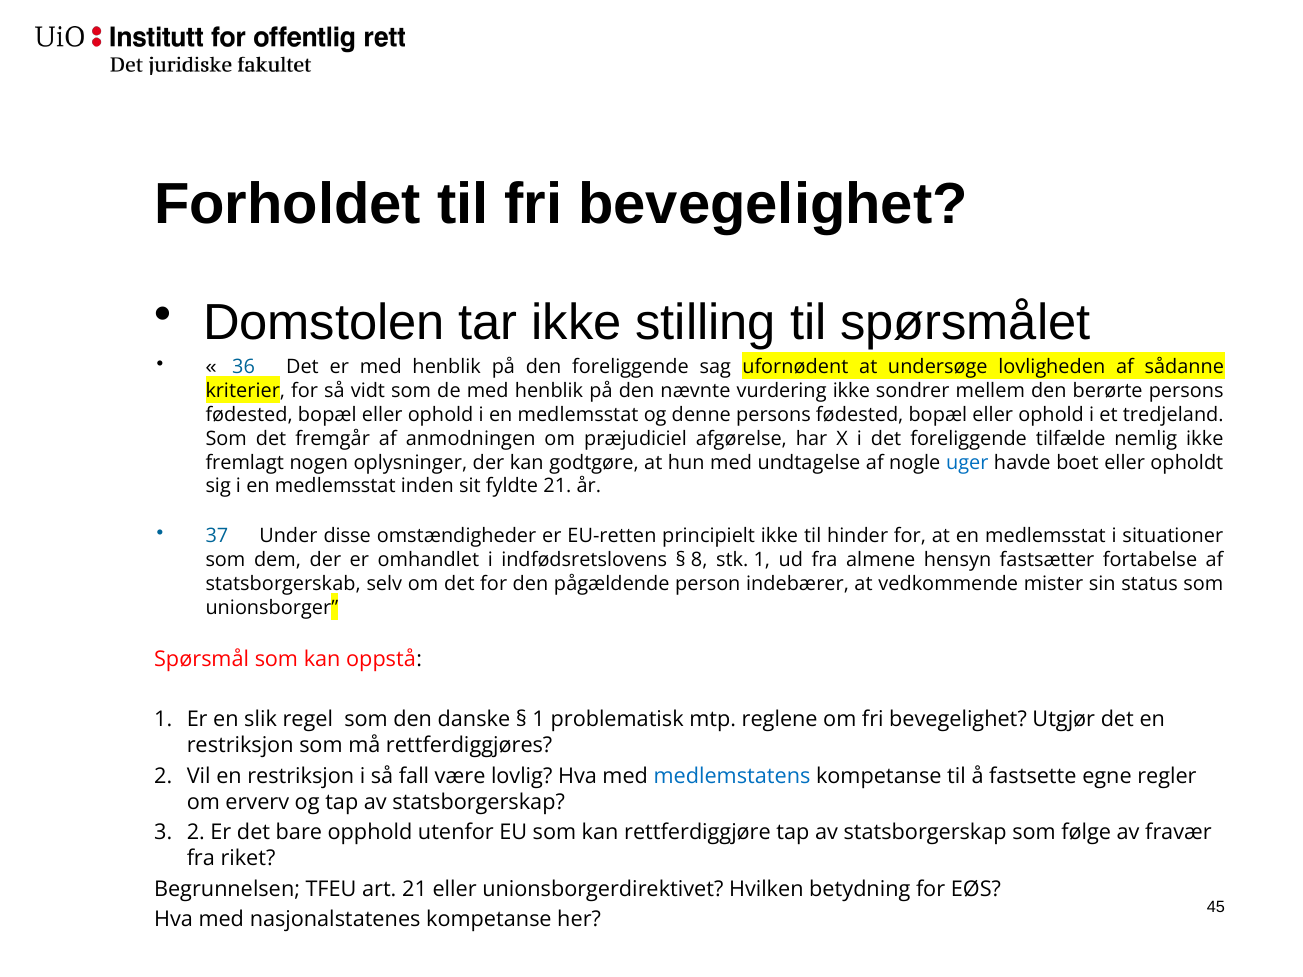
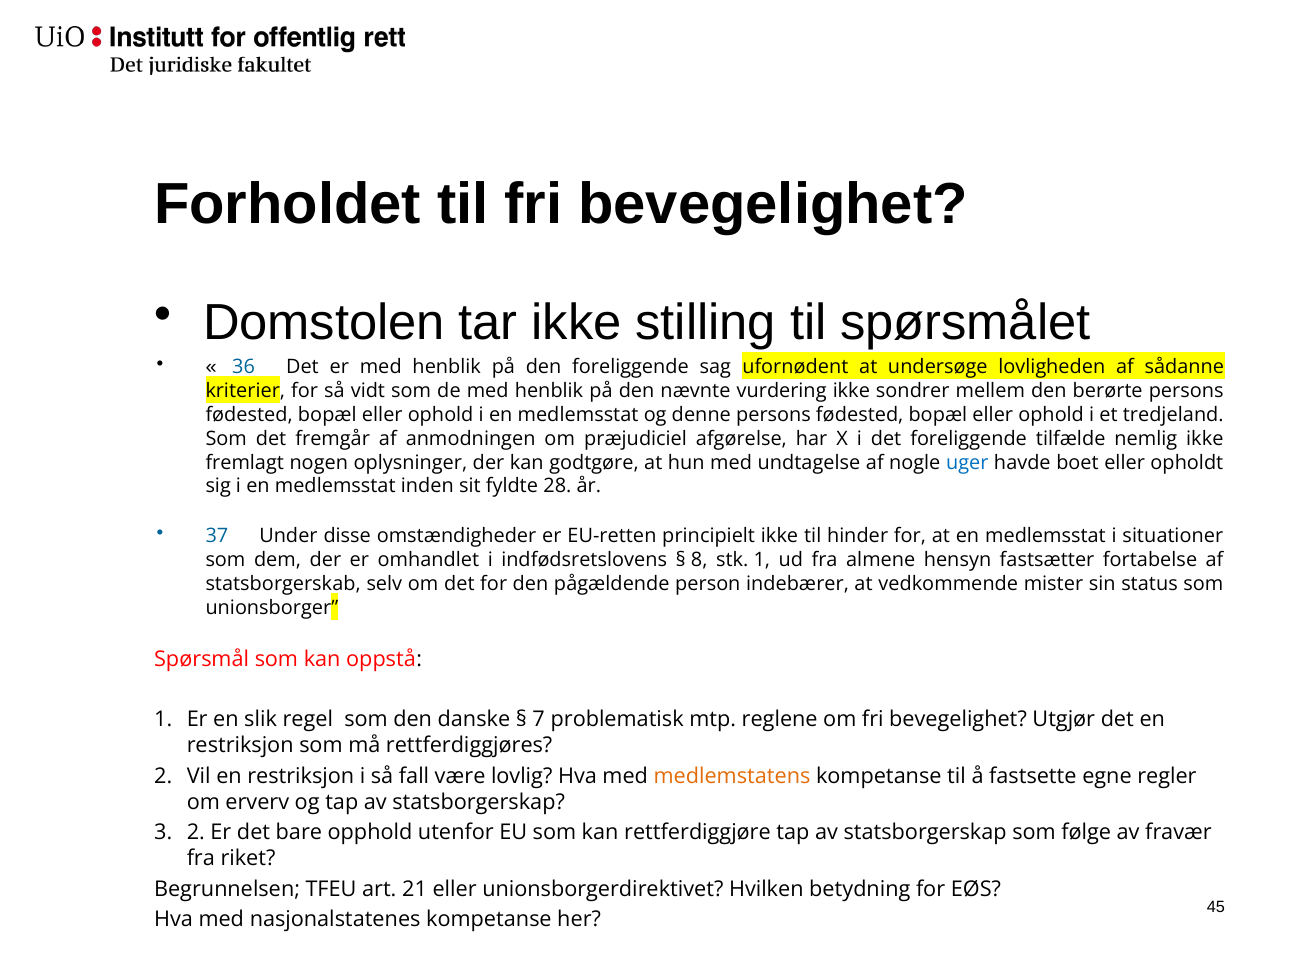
fyldte 21: 21 -> 28
1 at (539, 720): 1 -> 7
medlemstatens colour: blue -> orange
